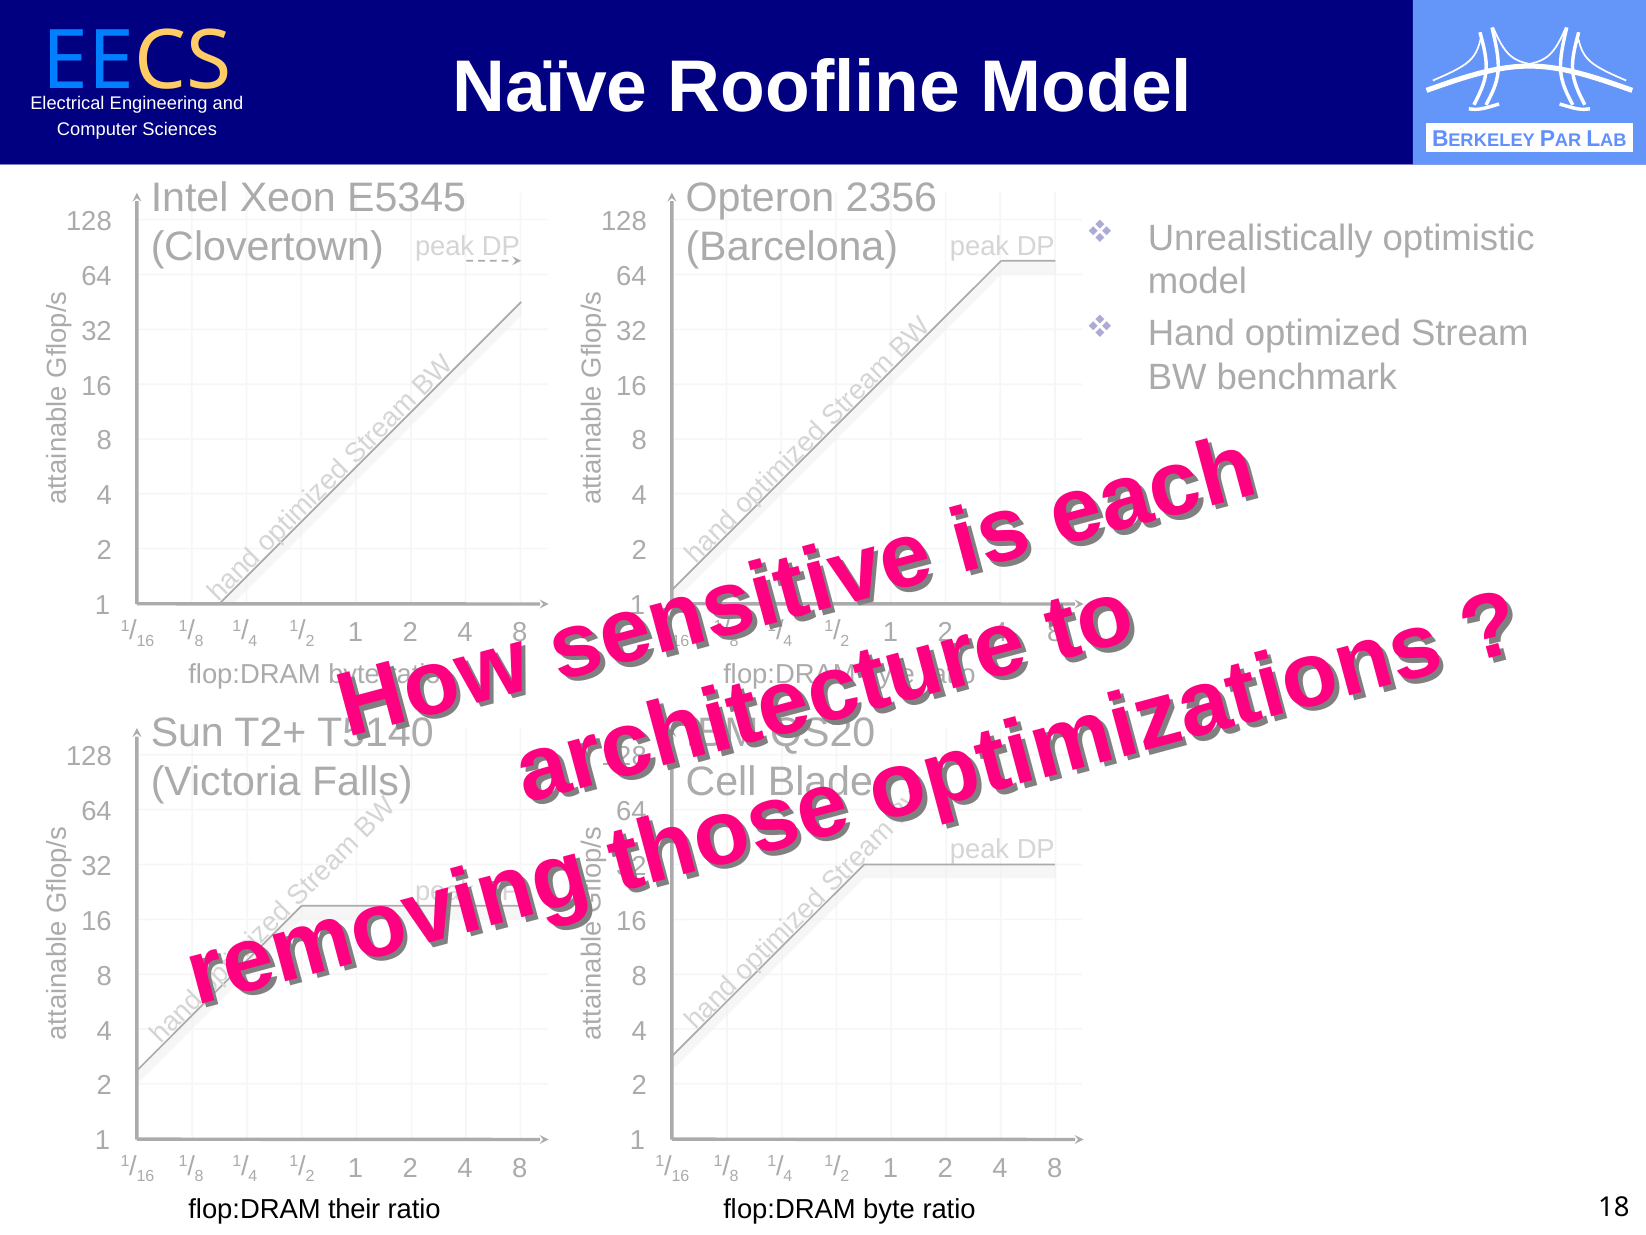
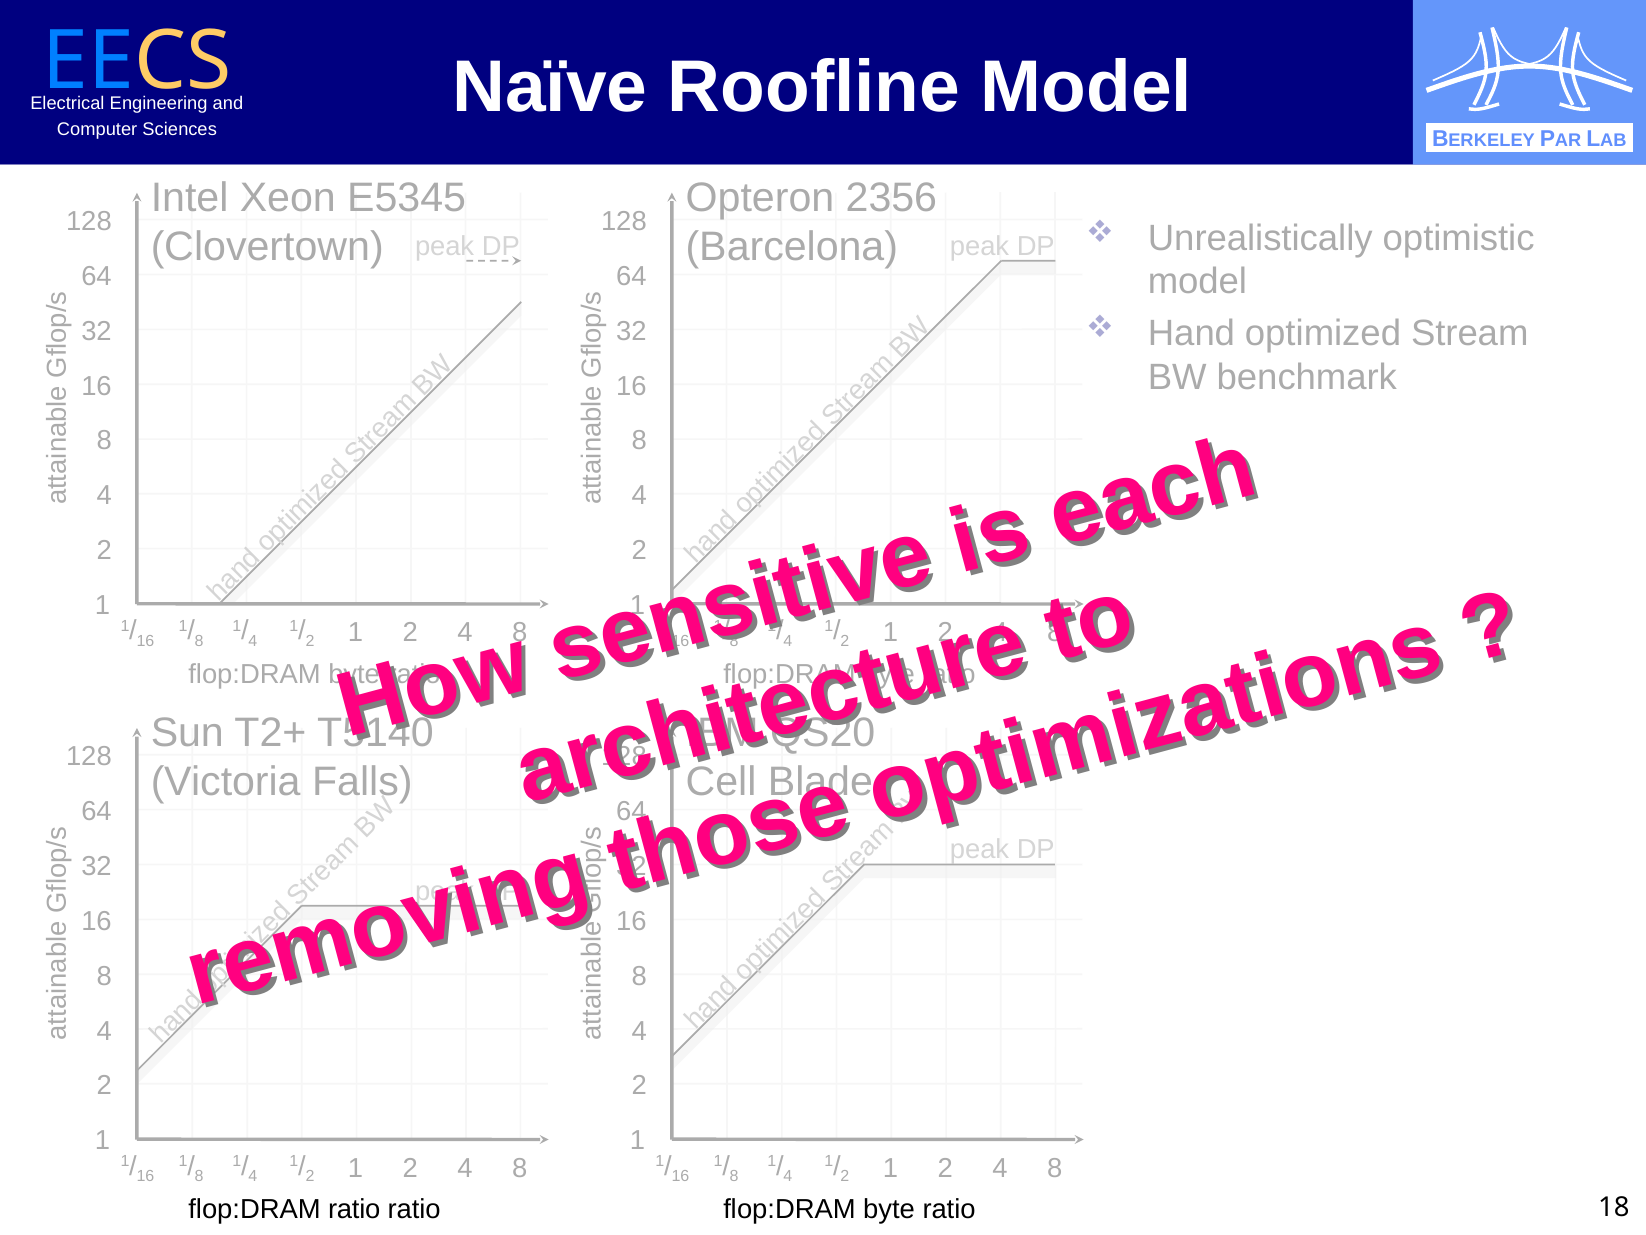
flop:DRAM their: their -> ratio
